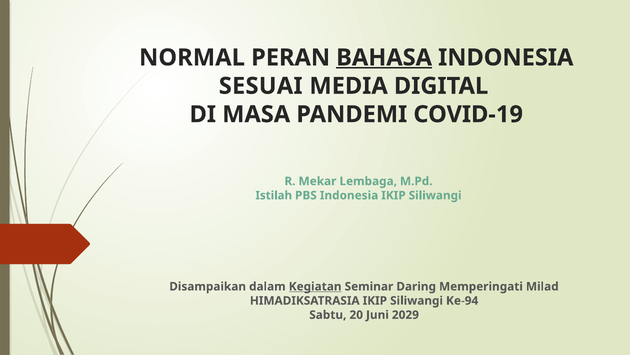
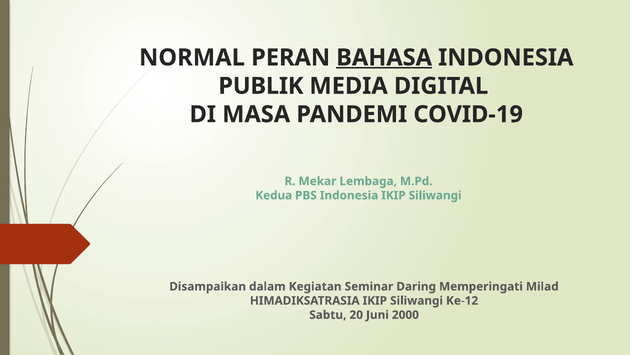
SESUAI: SESUAI -> PUBLIK
Istilah: Istilah -> Kedua
Kegiatan underline: present -> none
Ke-94: Ke-94 -> Ke-12
2029: 2029 -> 2000
